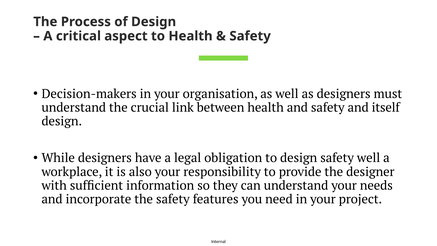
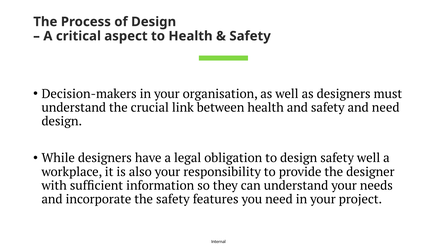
and itself: itself -> need
